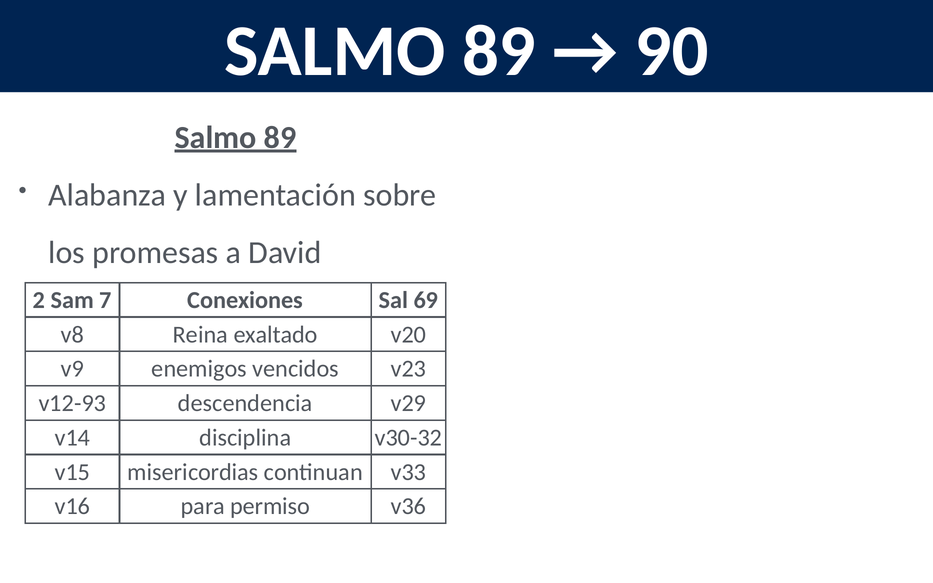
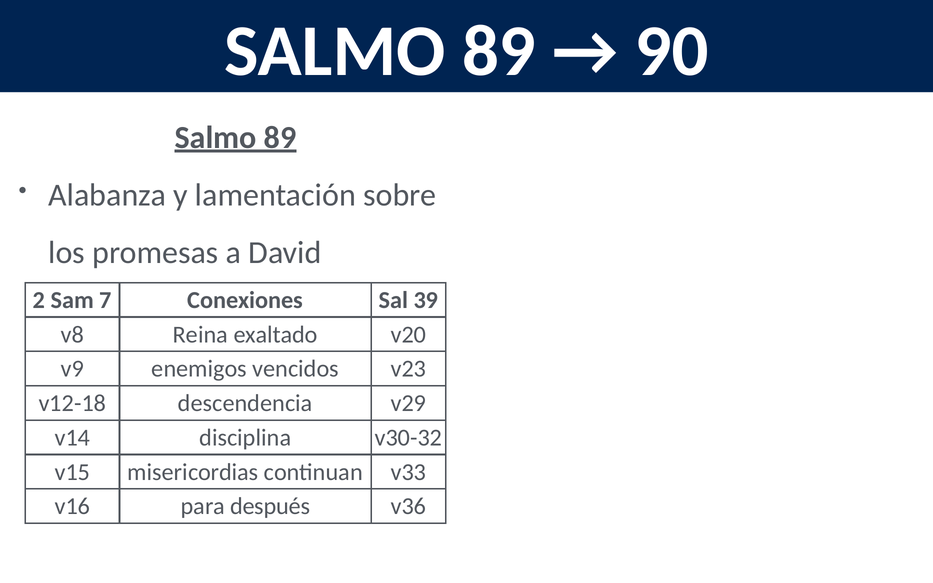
69: 69 -> 39
v12-93: v12-93 -> v12-18
permiso: permiso -> después
